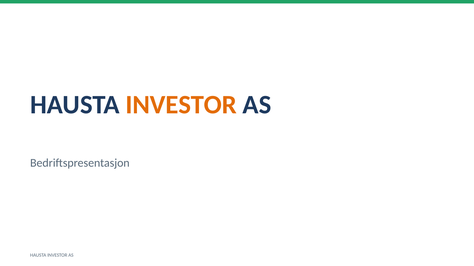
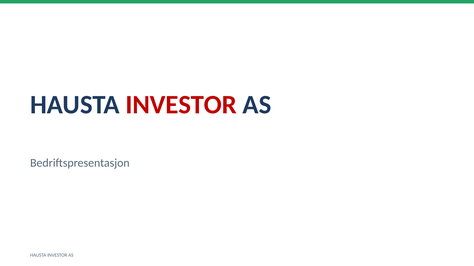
INVESTOR at (181, 105) colour: orange -> red
